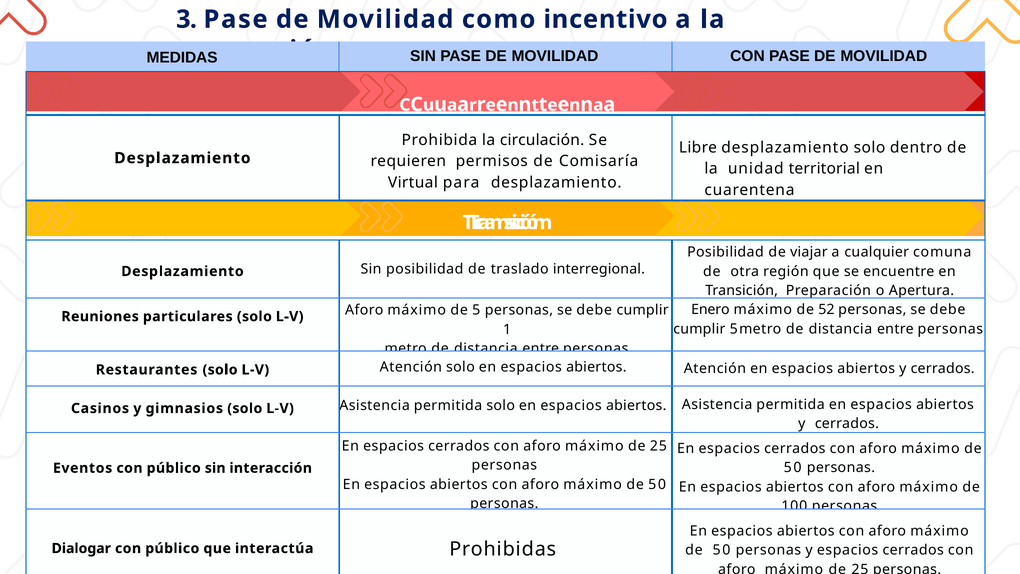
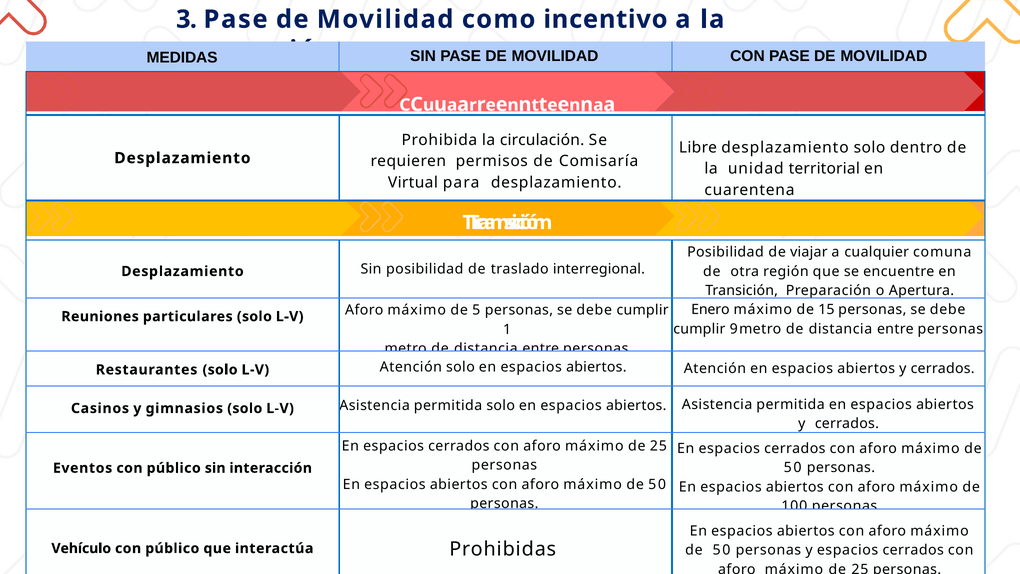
52: 52 -> 15
cumplir 5: 5 -> 9
Dialogar: Dialogar -> Vehículo
